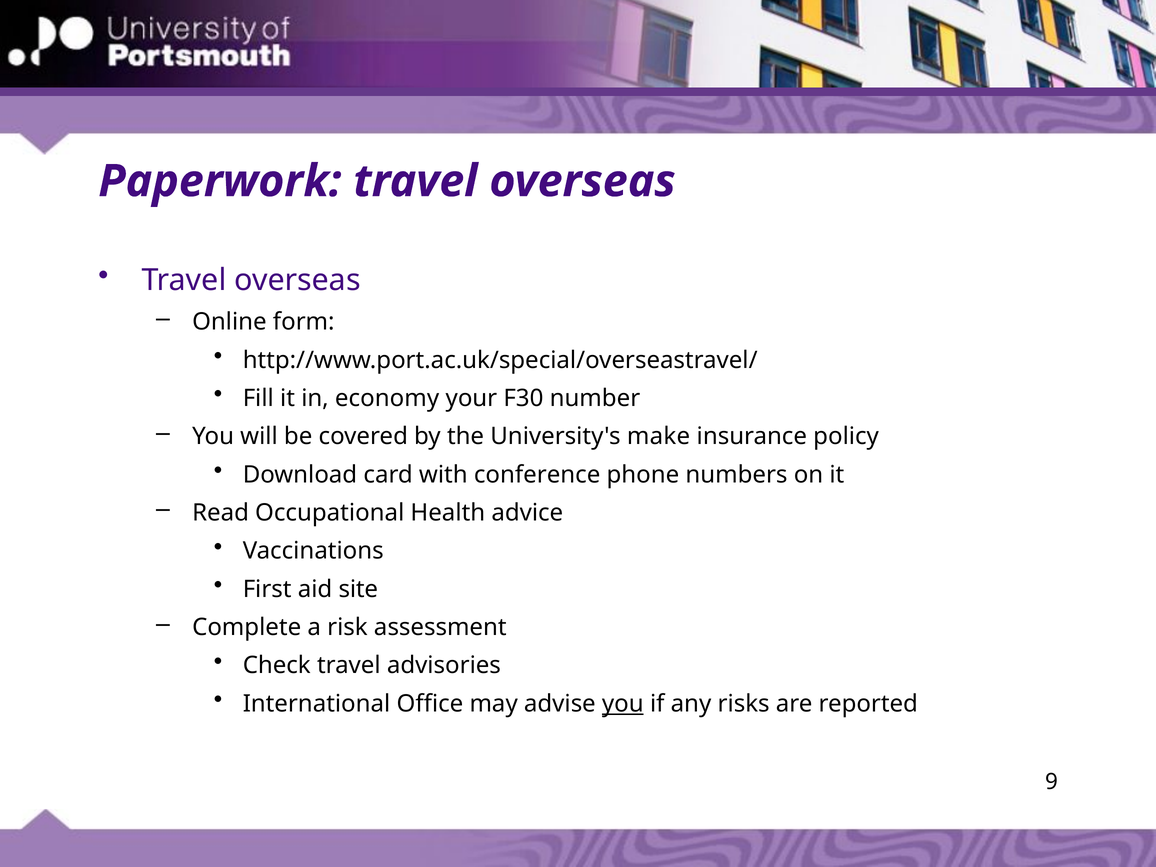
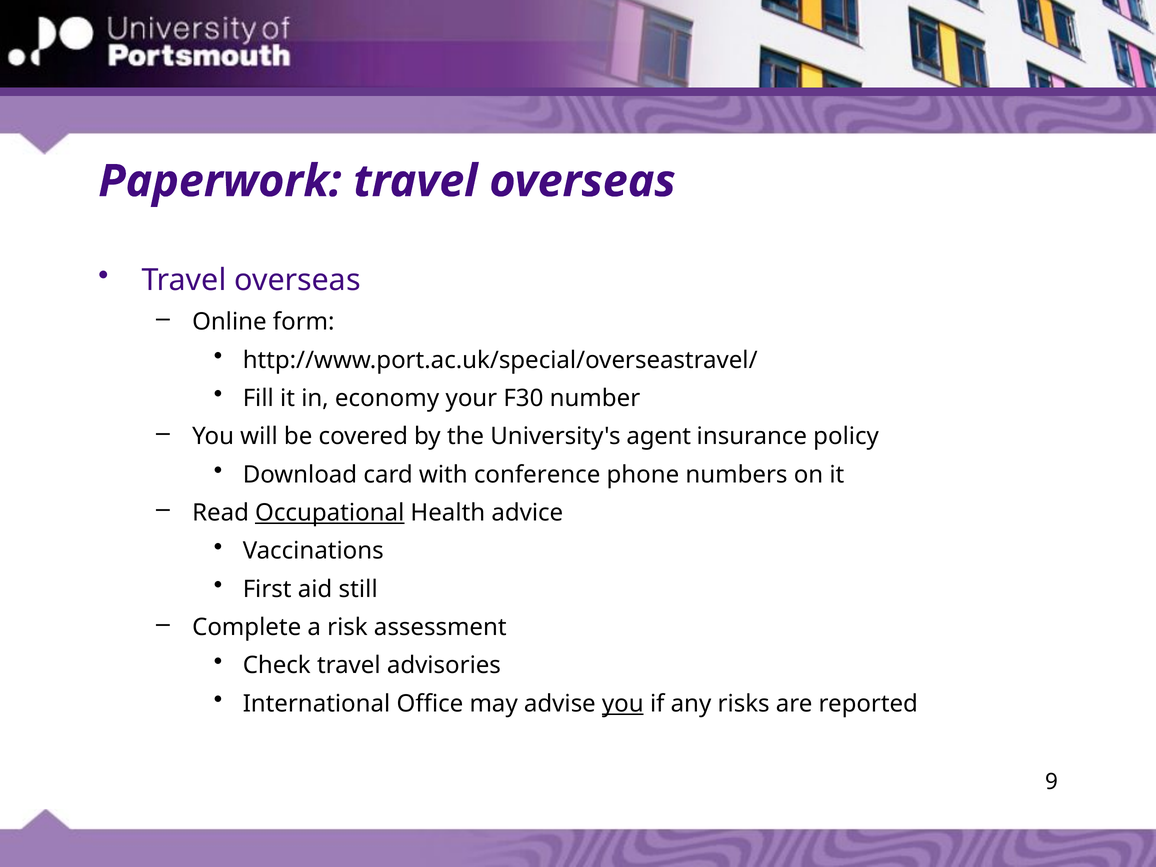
make: make -> agent
Occupational underline: none -> present
site: site -> still
